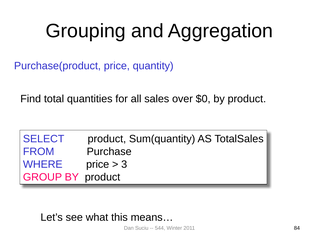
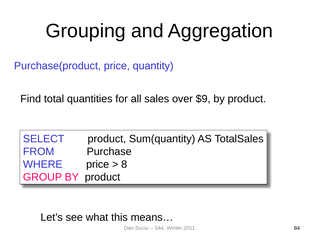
$0: $0 -> $9
3: 3 -> 8
